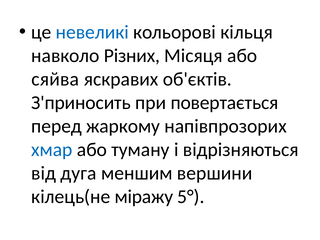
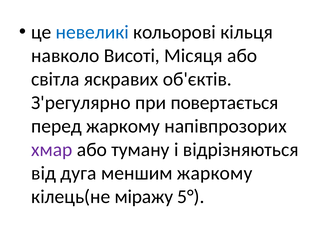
Різних: Різних -> Висоті
сяйва: сяйва -> світла
З'приносить: З'приносить -> З'регулярно
хмар colour: blue -> purple
меншим вершини: вершини -> жаркому
